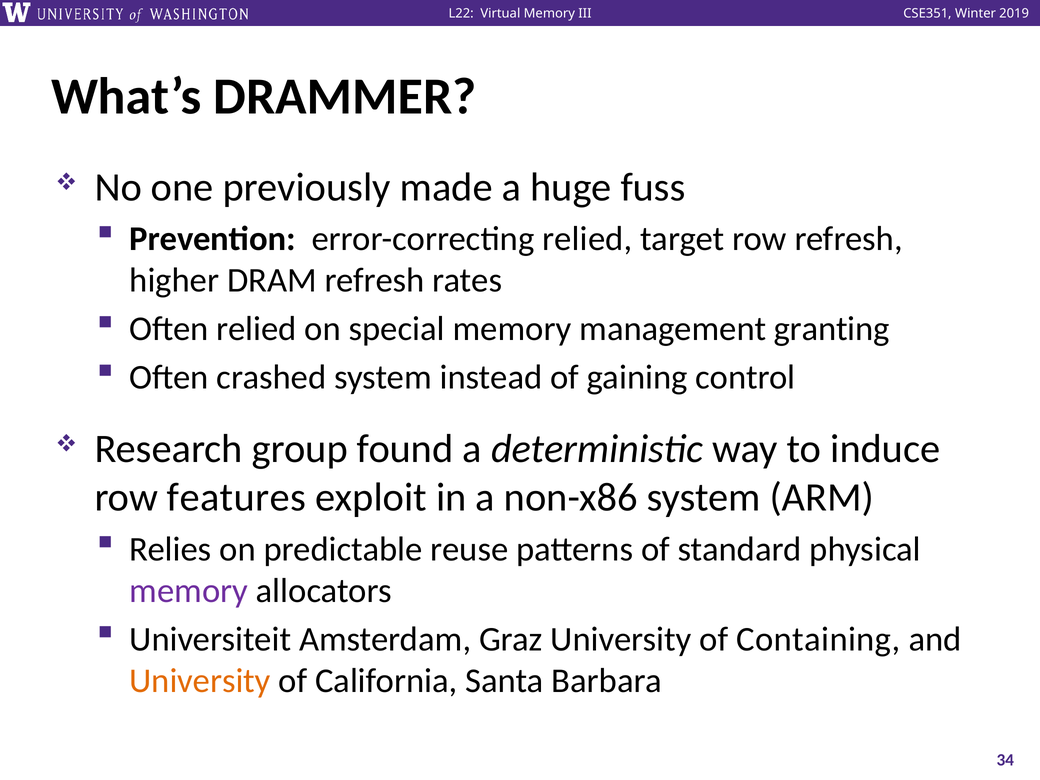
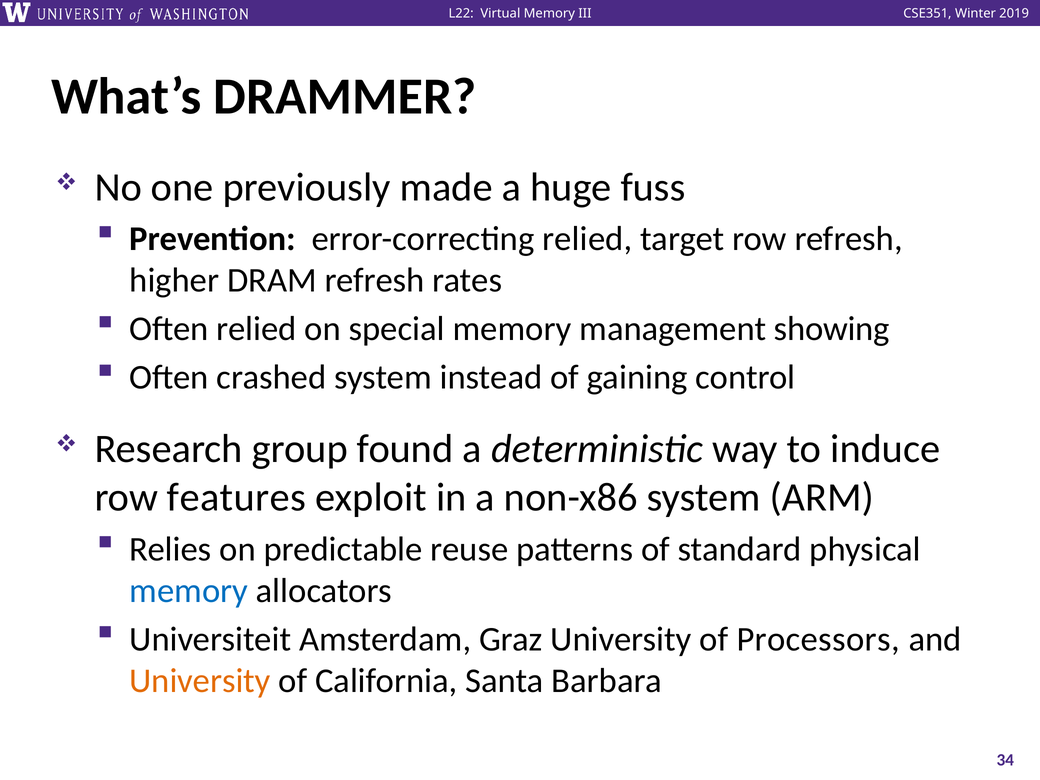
granting: granting -> showing
memory at (189, 591) colour: purple -> blue
Containing: Containing -> Processors
